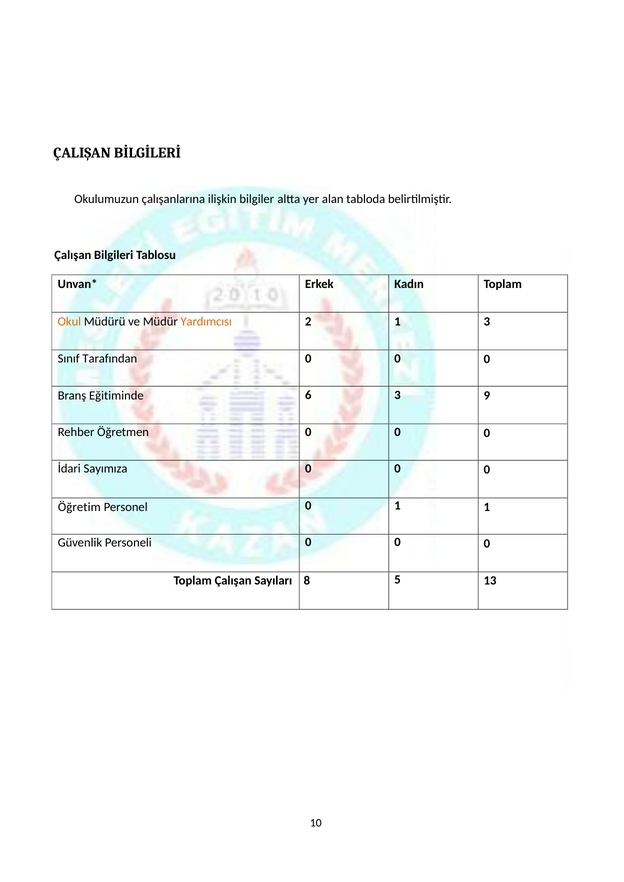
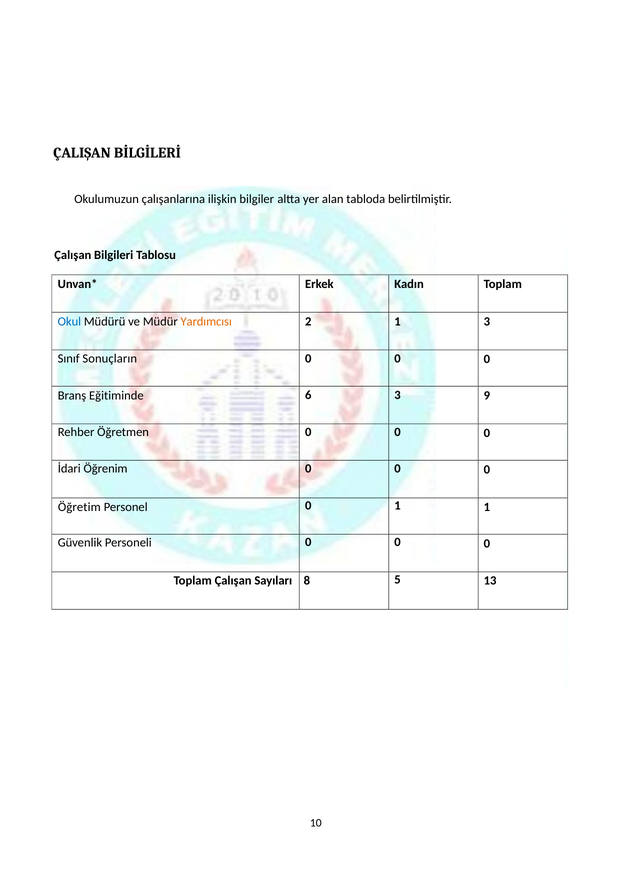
Okul colour: orange -> blue
Tarafından: Tarafından -> Sonuçların
Sayımıza: Sayımıza -> Öğrenim
